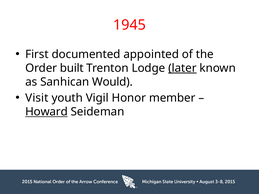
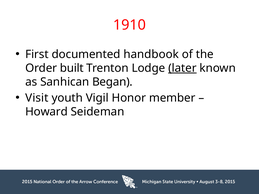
1945: 1945 -> 1910
appointed: appointed -> handbook
Would: Would -> Began
Howard underline: present -> none
